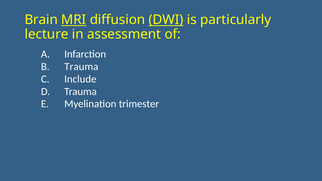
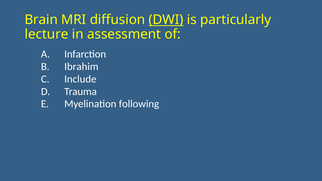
MRI underline: present -> none
Trauma at (81, 67): Trauma -> Ibrahim
trimester: trimester -> following
